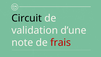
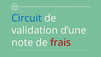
Circuit colour: black -> blue
